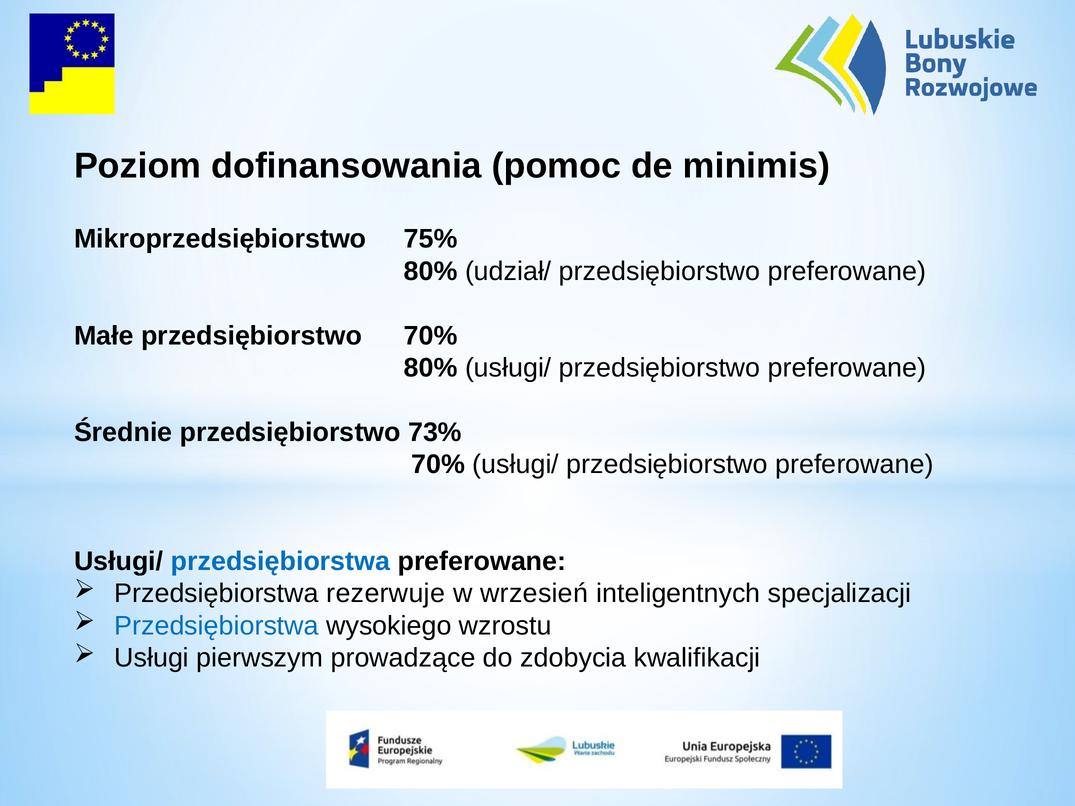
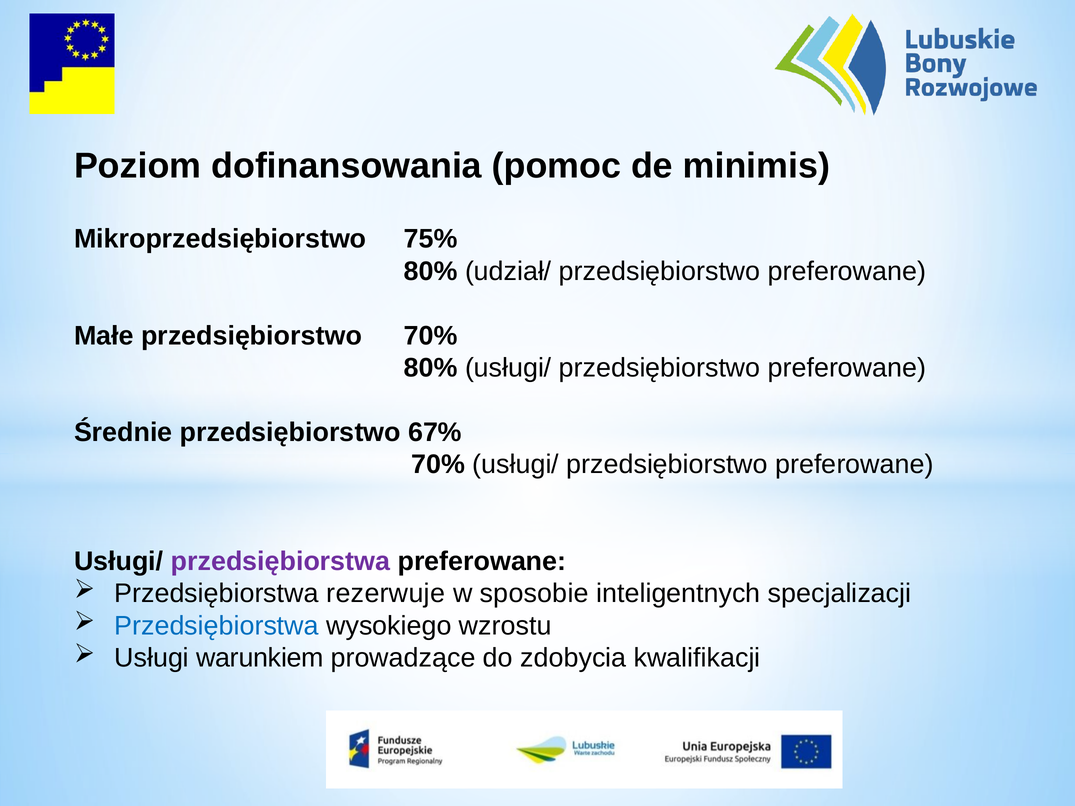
73%: 73% -> 67%
przedsiębiorstwa at (280, 562) colour: blue -> purple
wrzesień: wrzesień -> sposobie
pierwszym: pierwszym -> warunkiem
